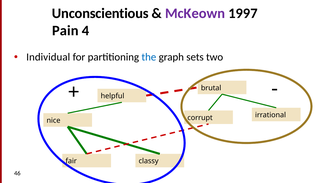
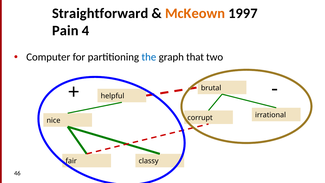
Unconscientious: Unconscientious -> Straightforward
McKeown colour: purple -> orange
Individual: Individual -> Computer
sets: sets -> that
